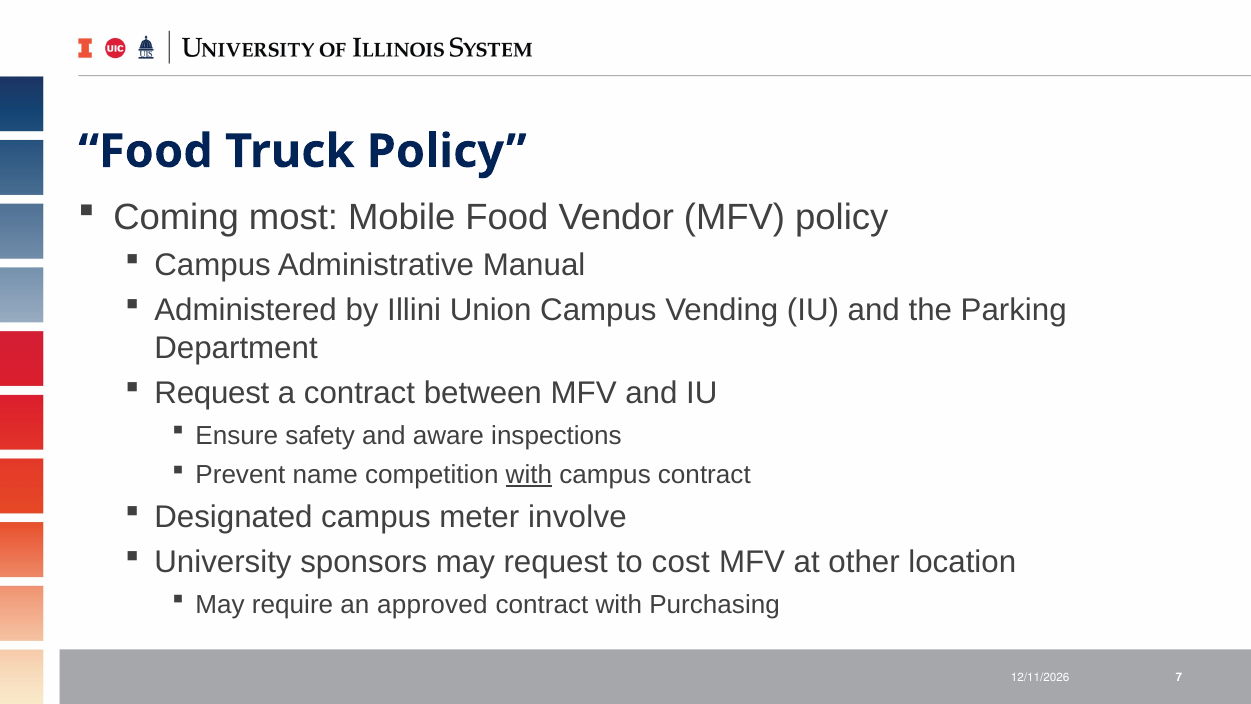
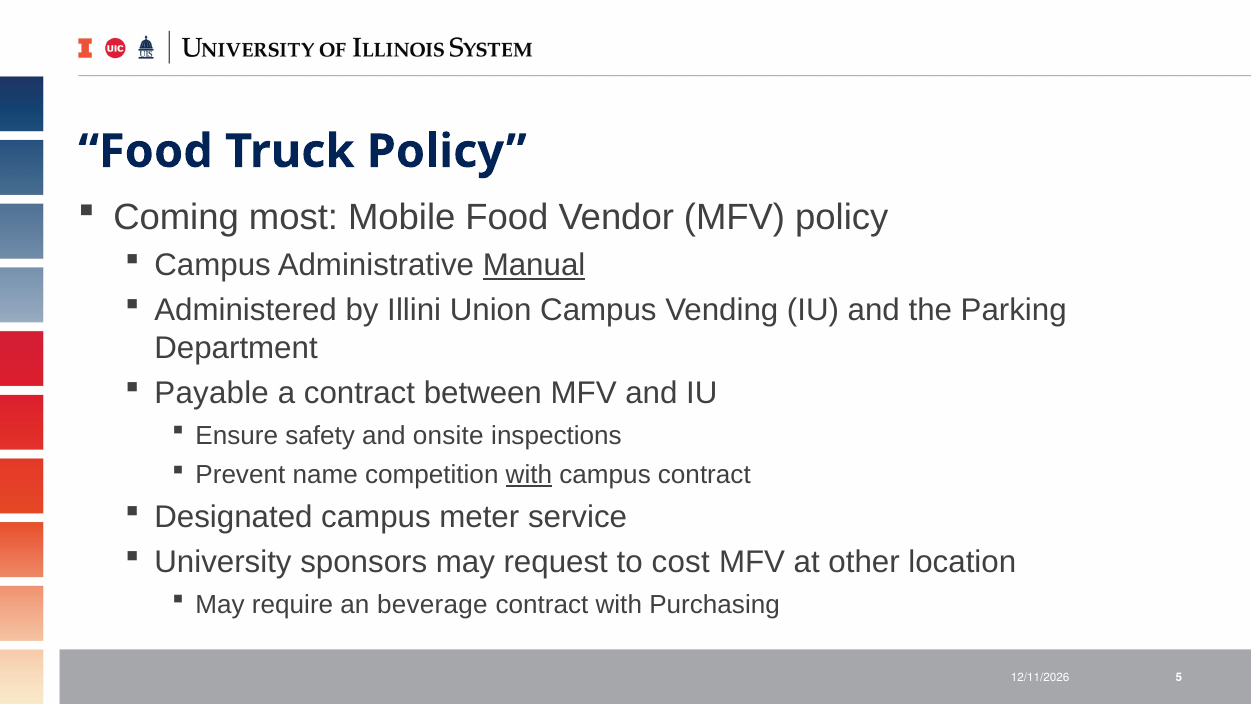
Manual underline: none -> present
Request at (212, 393): Request -> Payable
aware: aware -> onsite
involve: involve -> service
approved: approved -> beverage
7: 7 -> 5
